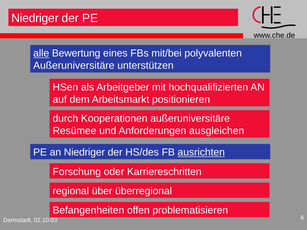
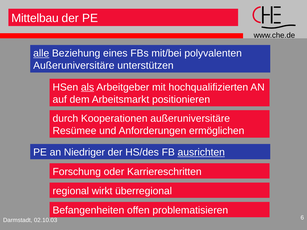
Niedriger at (35, 18): Niedriger -> Mittelbau
Bewertung: Bewertung -> Beziehung
als underline: none -> present
ausgleichen: ausgleichen -> ermöglichen
über: über -> wirkt
